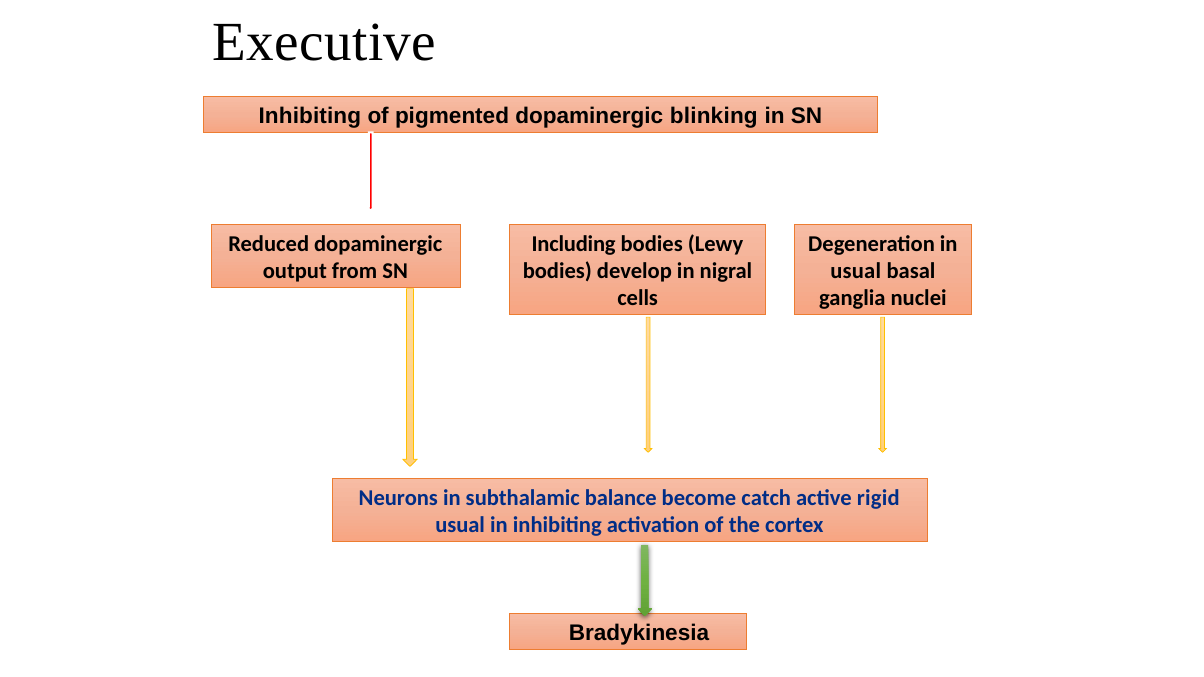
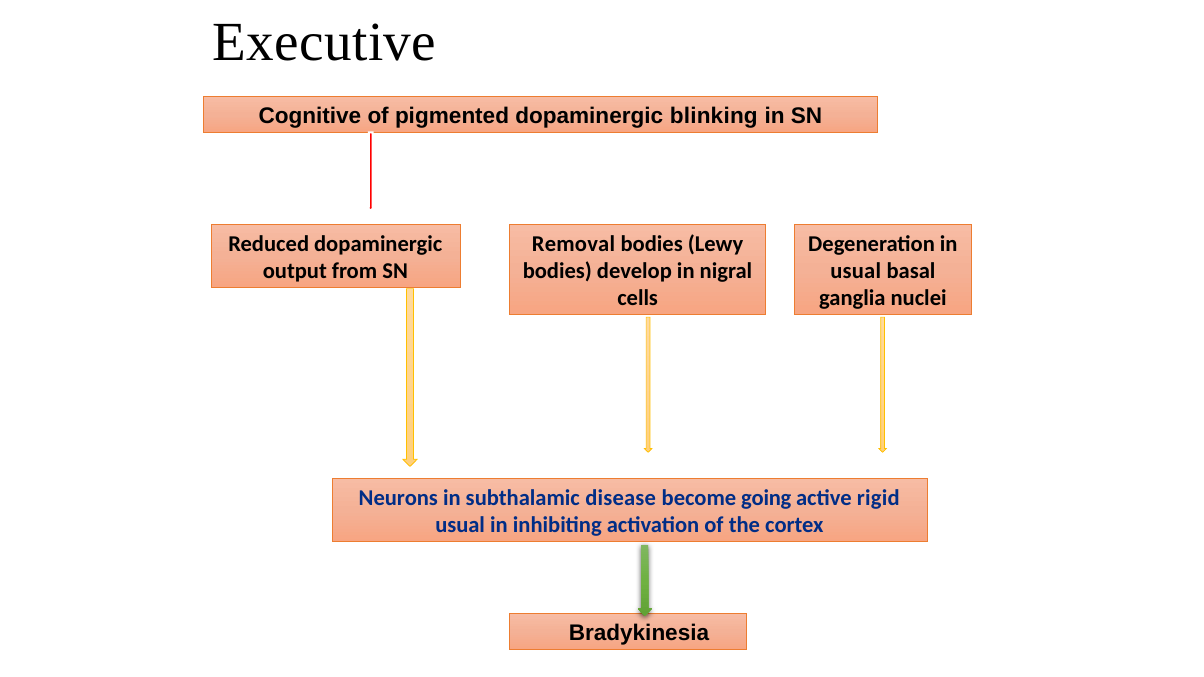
Inhibiting at (310, 116): Inhibiting -> Cognitive
Including: Including -> Removal
balance: balance -> disease
catch: catch -> going
